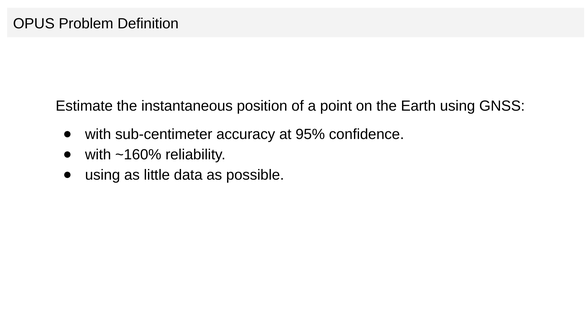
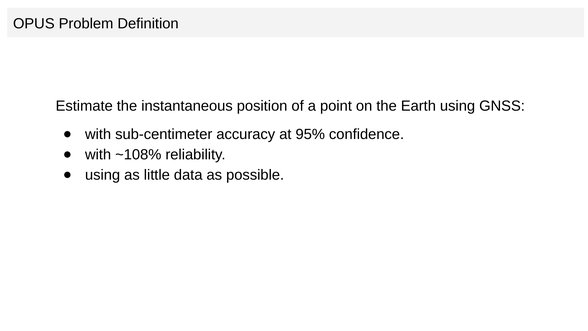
~160%: ~160% -> ~108%
